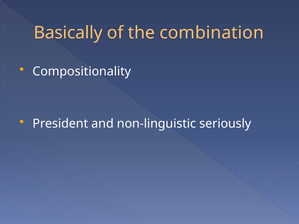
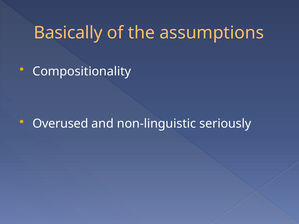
combination: combination -> assumptions
President: President -> Overused
